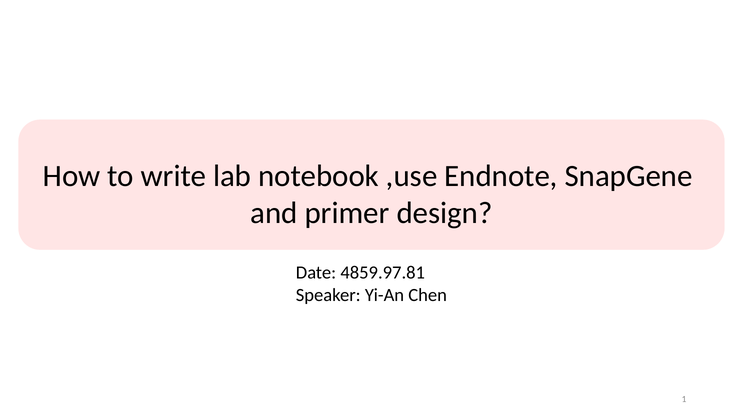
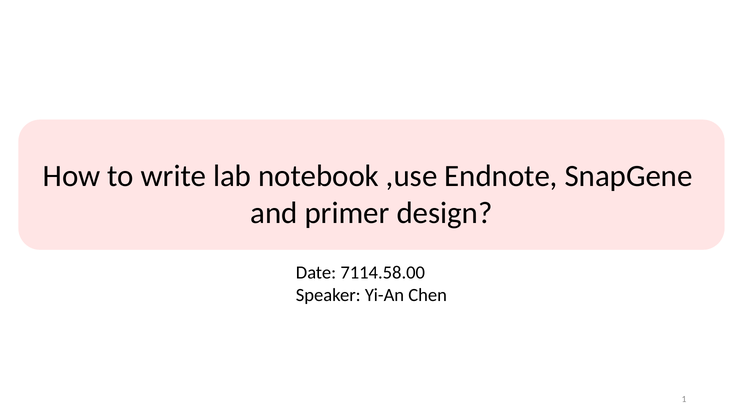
4859.97.81: 4859.97.81 -> 7114.58.00
